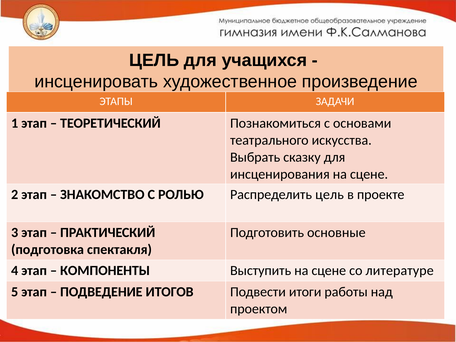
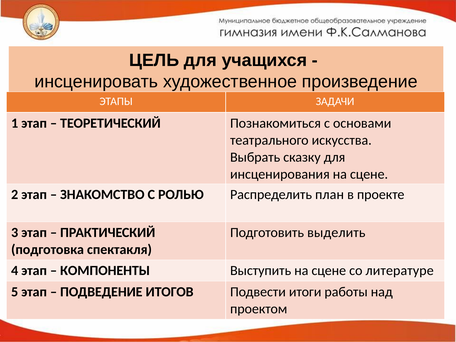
Распределить цель: цель -> план
основные: основные -> выделить
